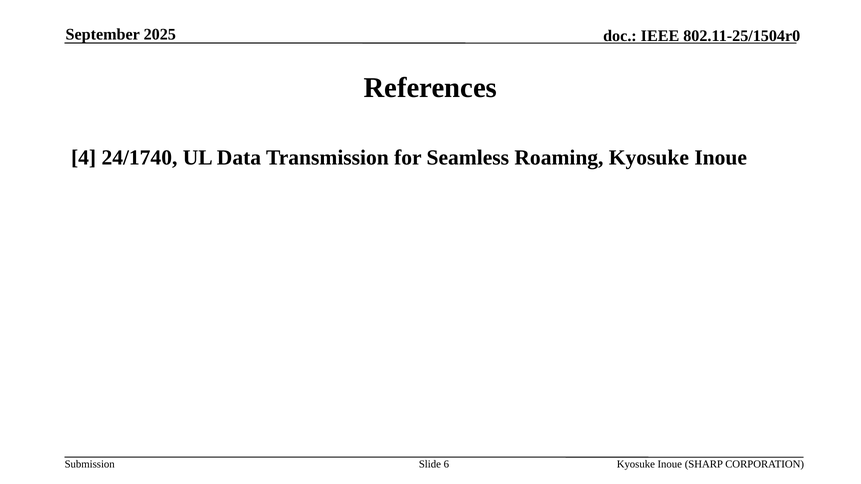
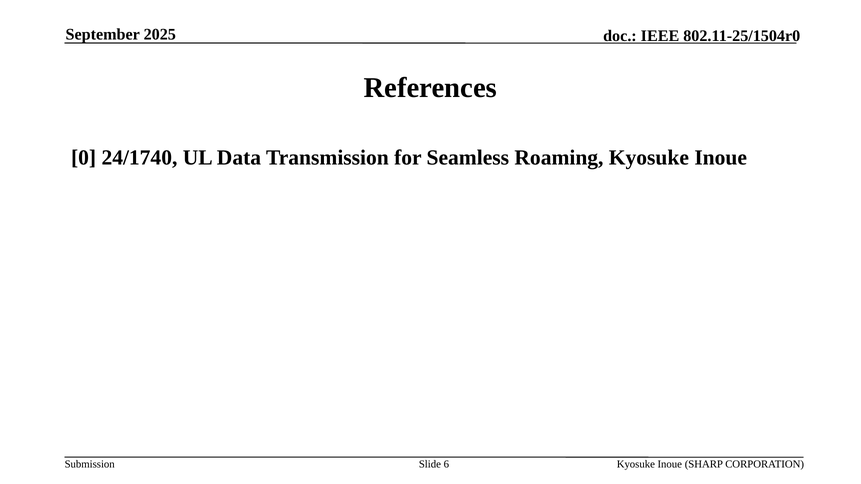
4: 4 -> 0
